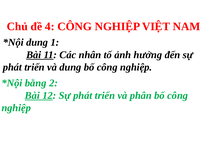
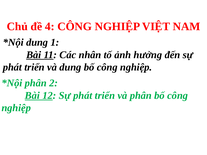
bằng at (36, 83): bằng -> phân
